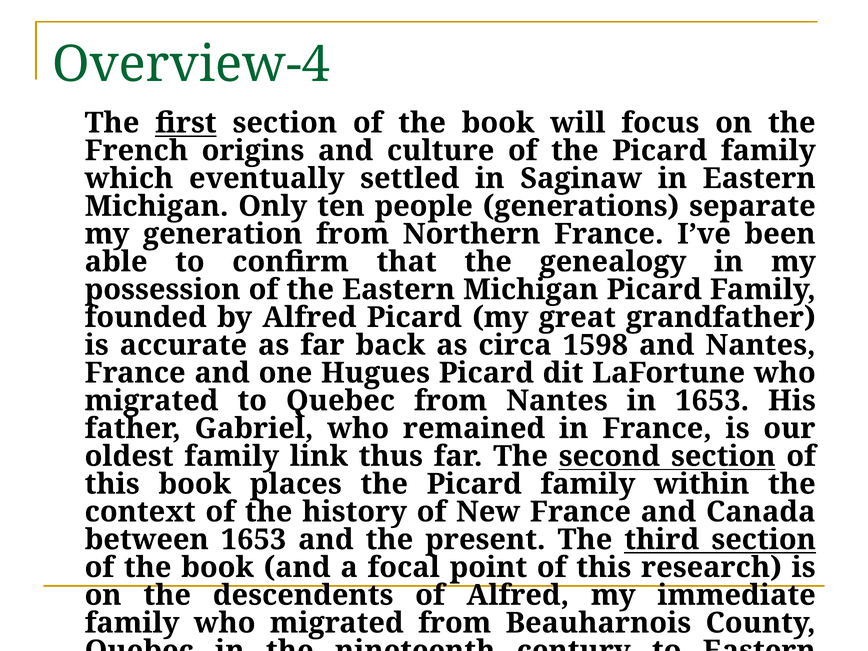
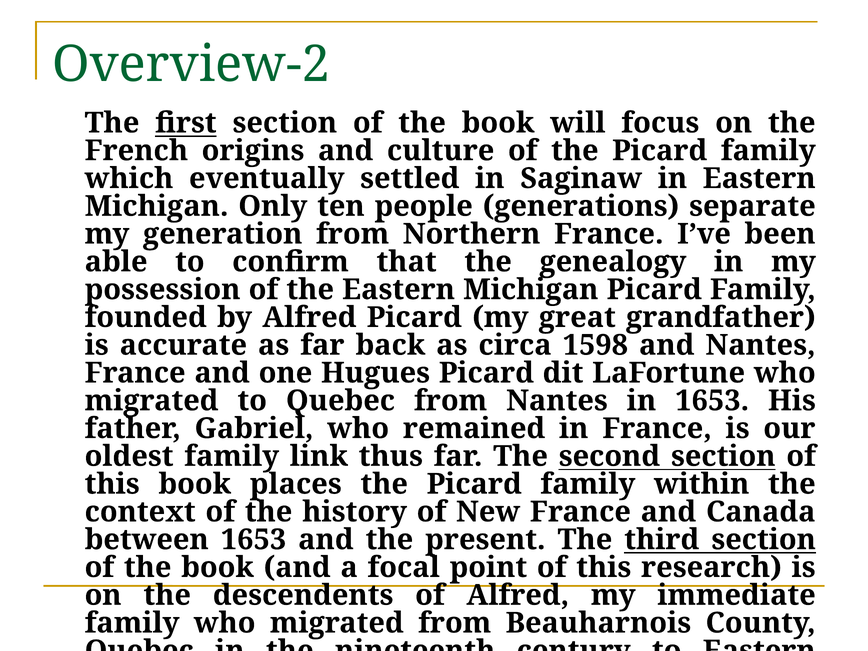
Overview-4: Overview-4 -> Overview-2
